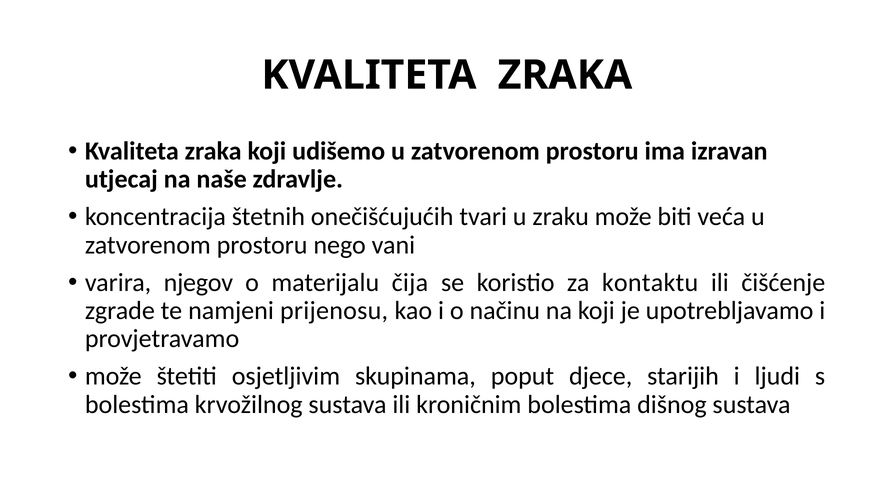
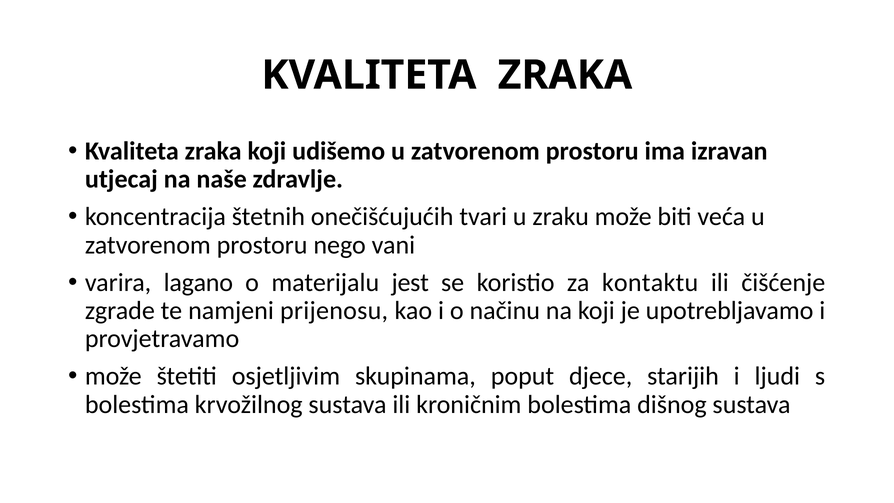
njegov: njegov -> lagano
čija: čija -> jest
